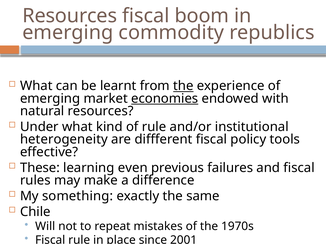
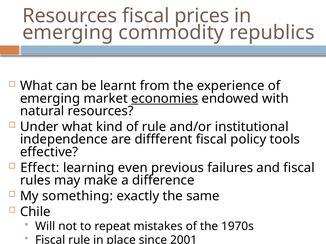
boom: boom -> prices
the at (183, 86) underline: present -> none
heterogeneity: heterogeneity -> independence
These: These -> Effect
